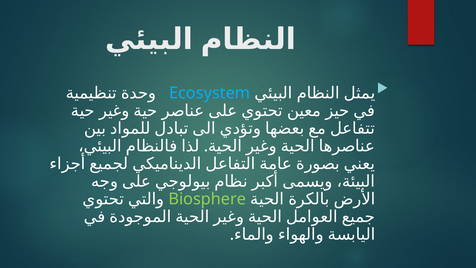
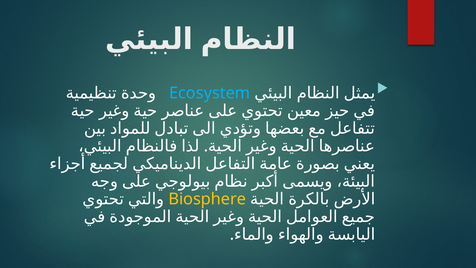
Biosphere colour: light green -> yellow
